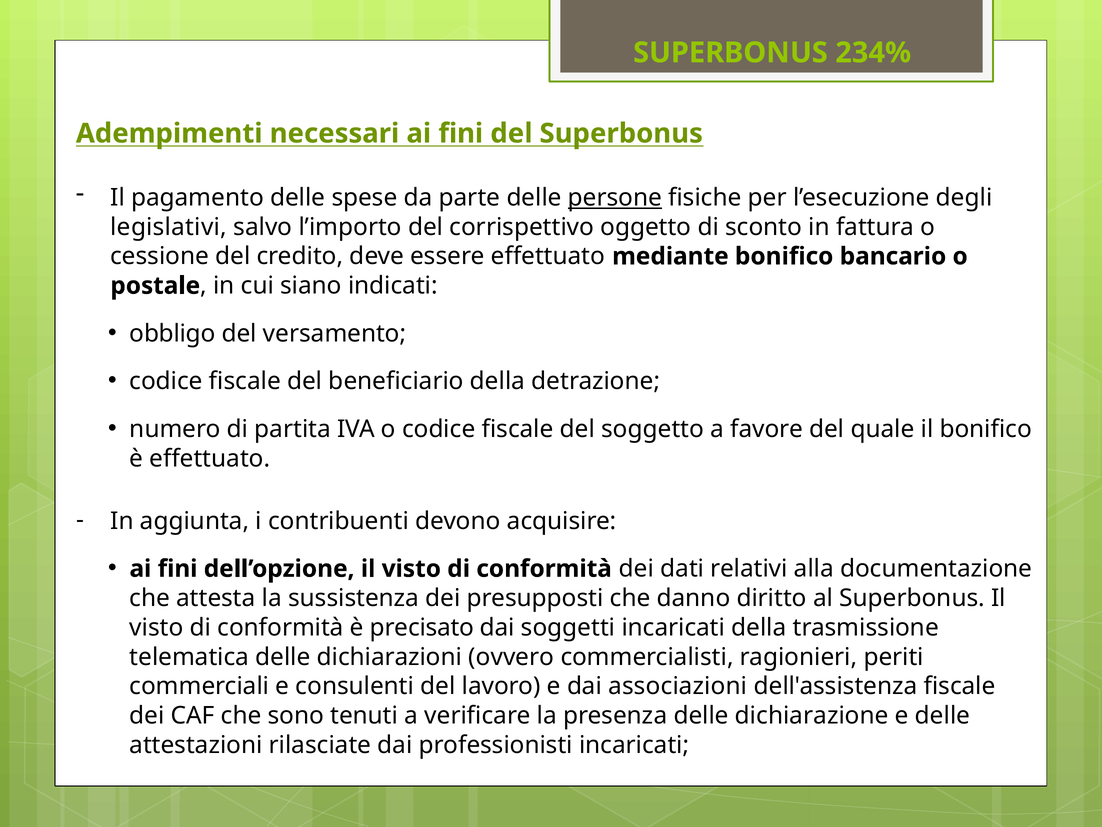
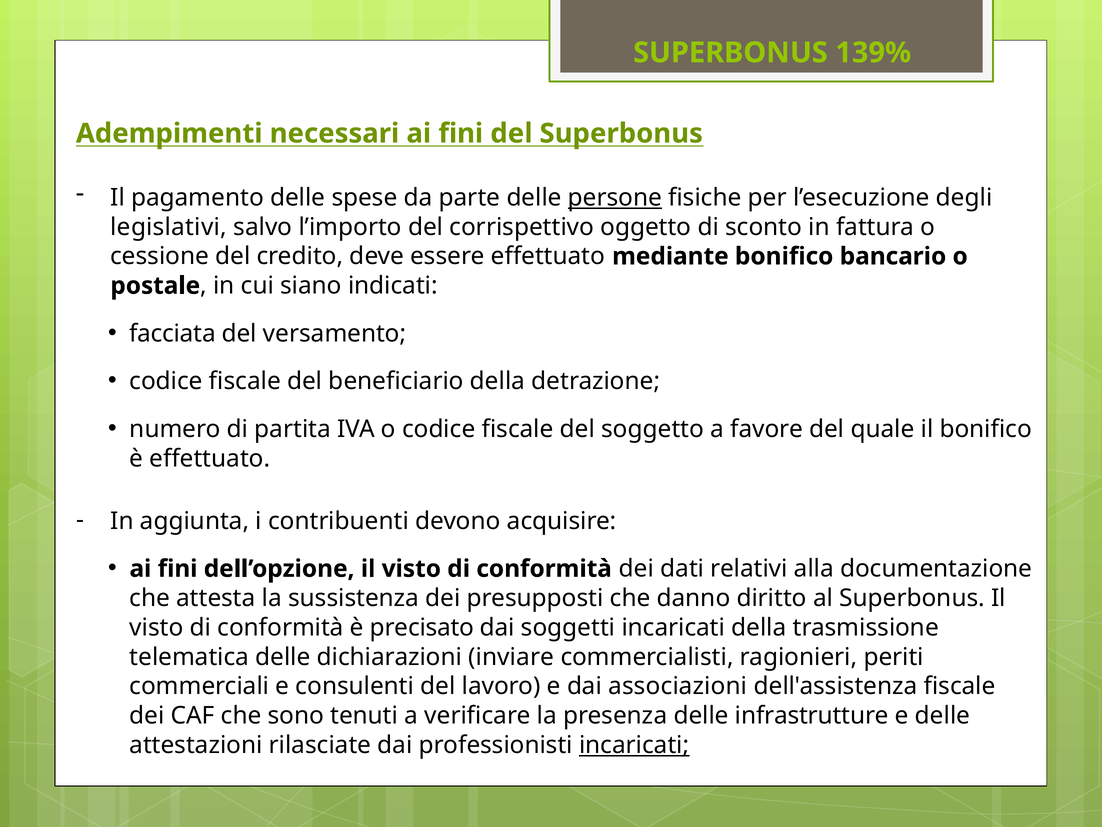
234%: 234% -> 139%
obbligo: obbligo -> facciata
ovvero: ovvero -> inviare
dichiarazione: dichiarazione -> infrastrutture
incaricati at (634, 745) underline: none -> present
